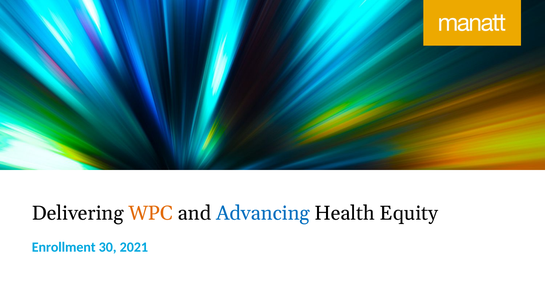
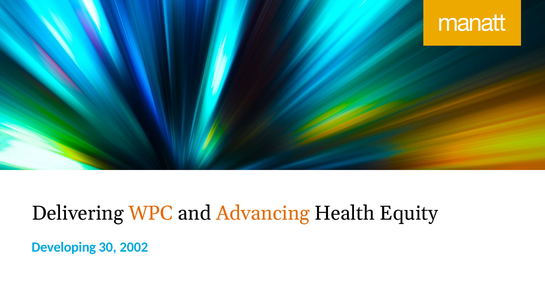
Advancing colour: blue -> orange
Enrollment: Enrollment -> Developing
2021: 2021 -> 2002
